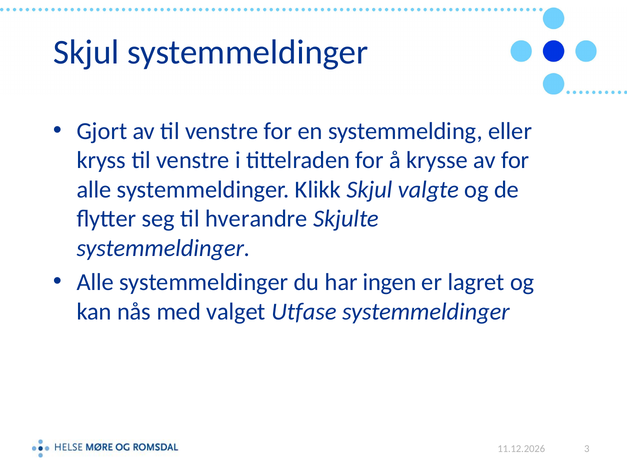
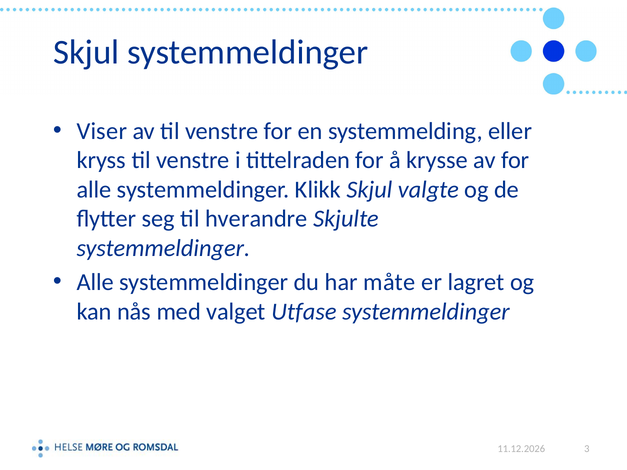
Gjort: Gjort -> Viser
ingen: ingen -> måte
